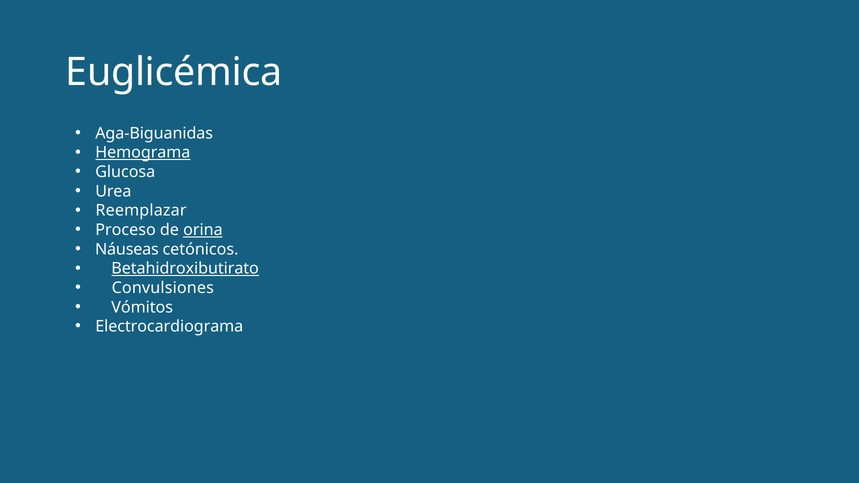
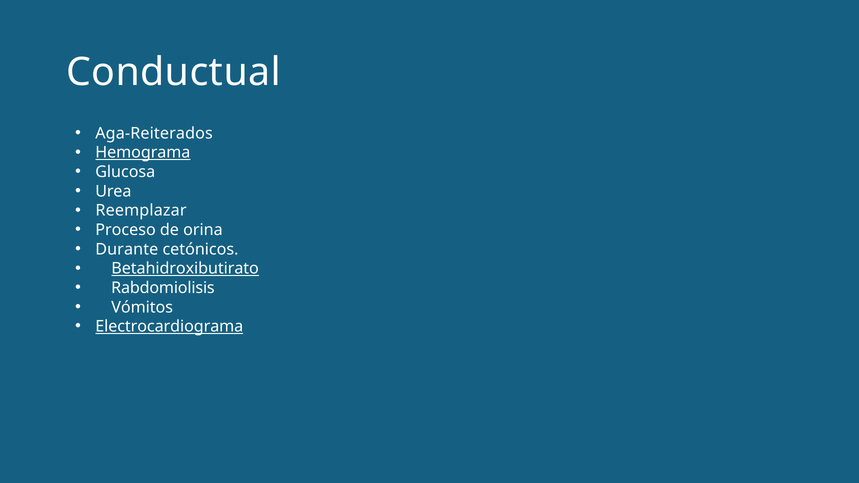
Euglicémica: Euglicémica -> Conductual
Aga-Biguanidas: Aga-Biguanidas -> Aga-Reiterados
orina underline: present -> none
Náuseas: Náuseas -> Durante
Convulsiones: Convulsiones -> Rabdomiolisis
Electrocardiograma underline: none -> present
